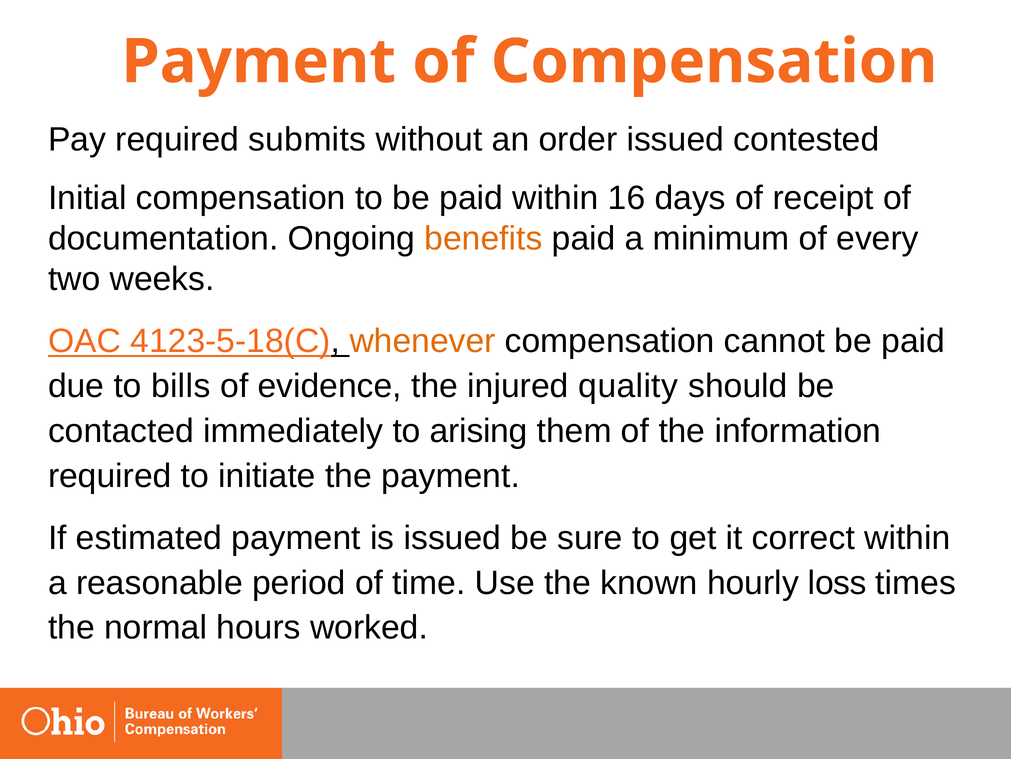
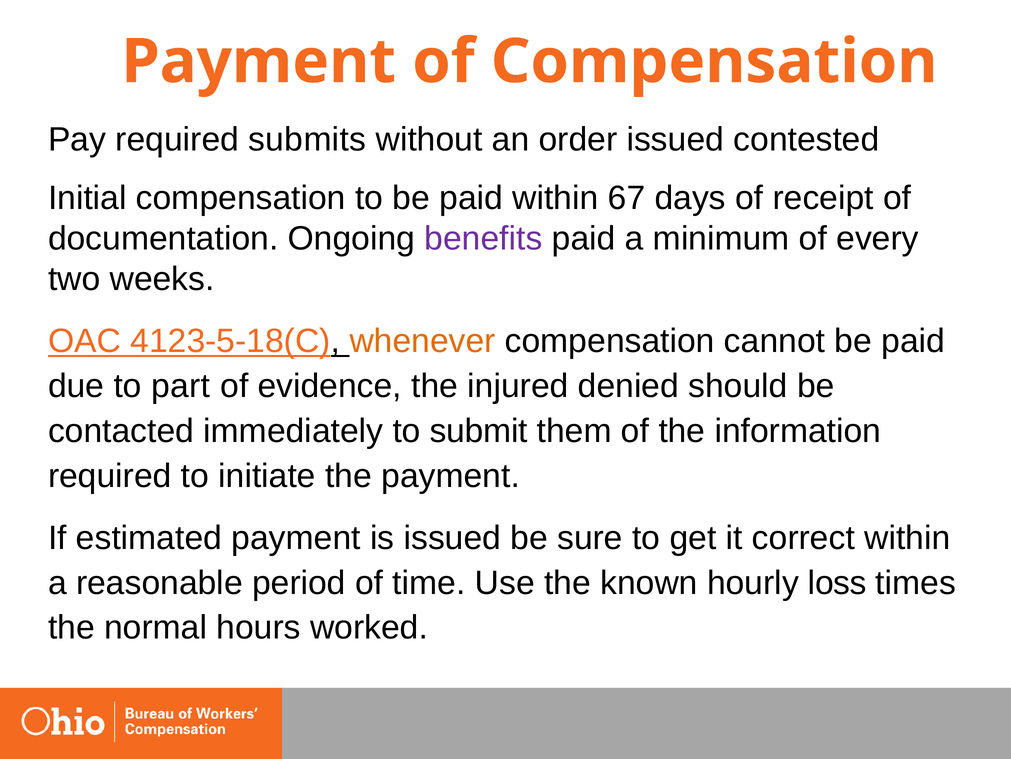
16: 16 -> 67
benefits colour: orange -> purple
bills: bills -> part
quality: quality -> denied
arising: arising -> submit
